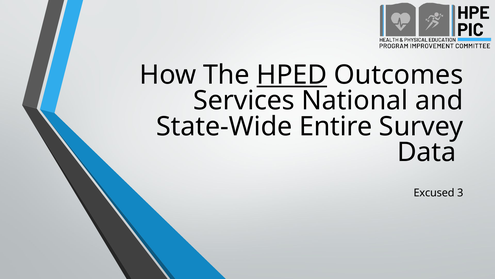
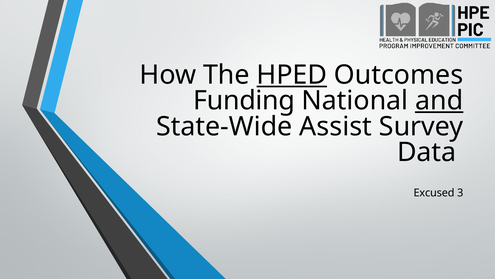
Services: Services -> Funding
and underline: none -> present
Entire: Entire -> Assist
